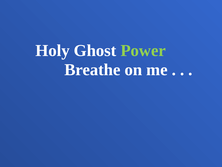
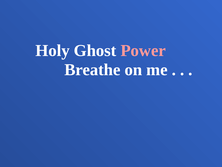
Power colour: light green -> pink
